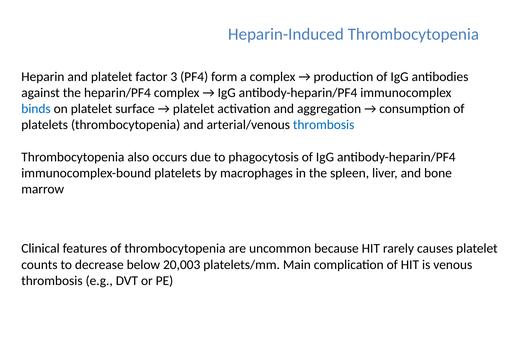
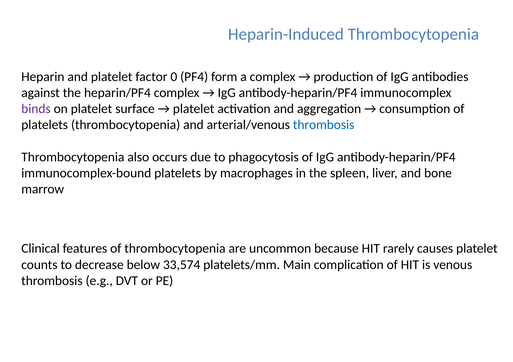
3: 3 -> 0
binds colour: blue -> purple
20,003: 20,003 -> 33,574
